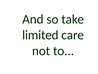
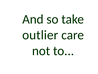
limited: limited -> outlier
